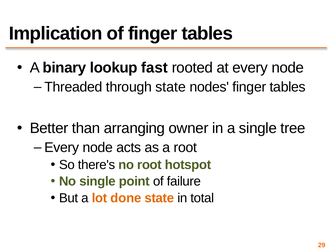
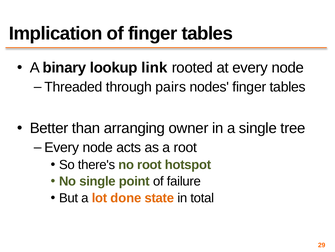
fast: fast -> link
through state: state -> pairs
